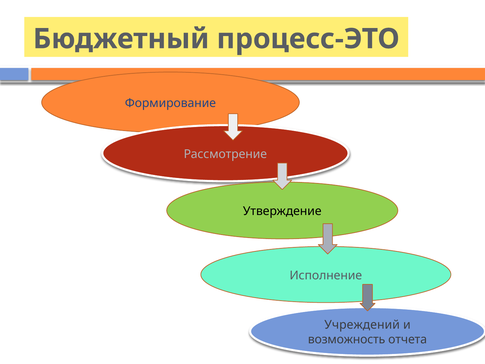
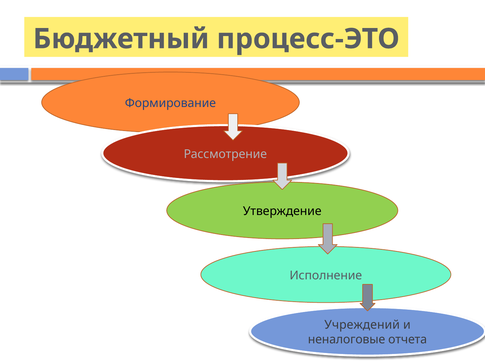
возможность: возможность -> неналоговые
